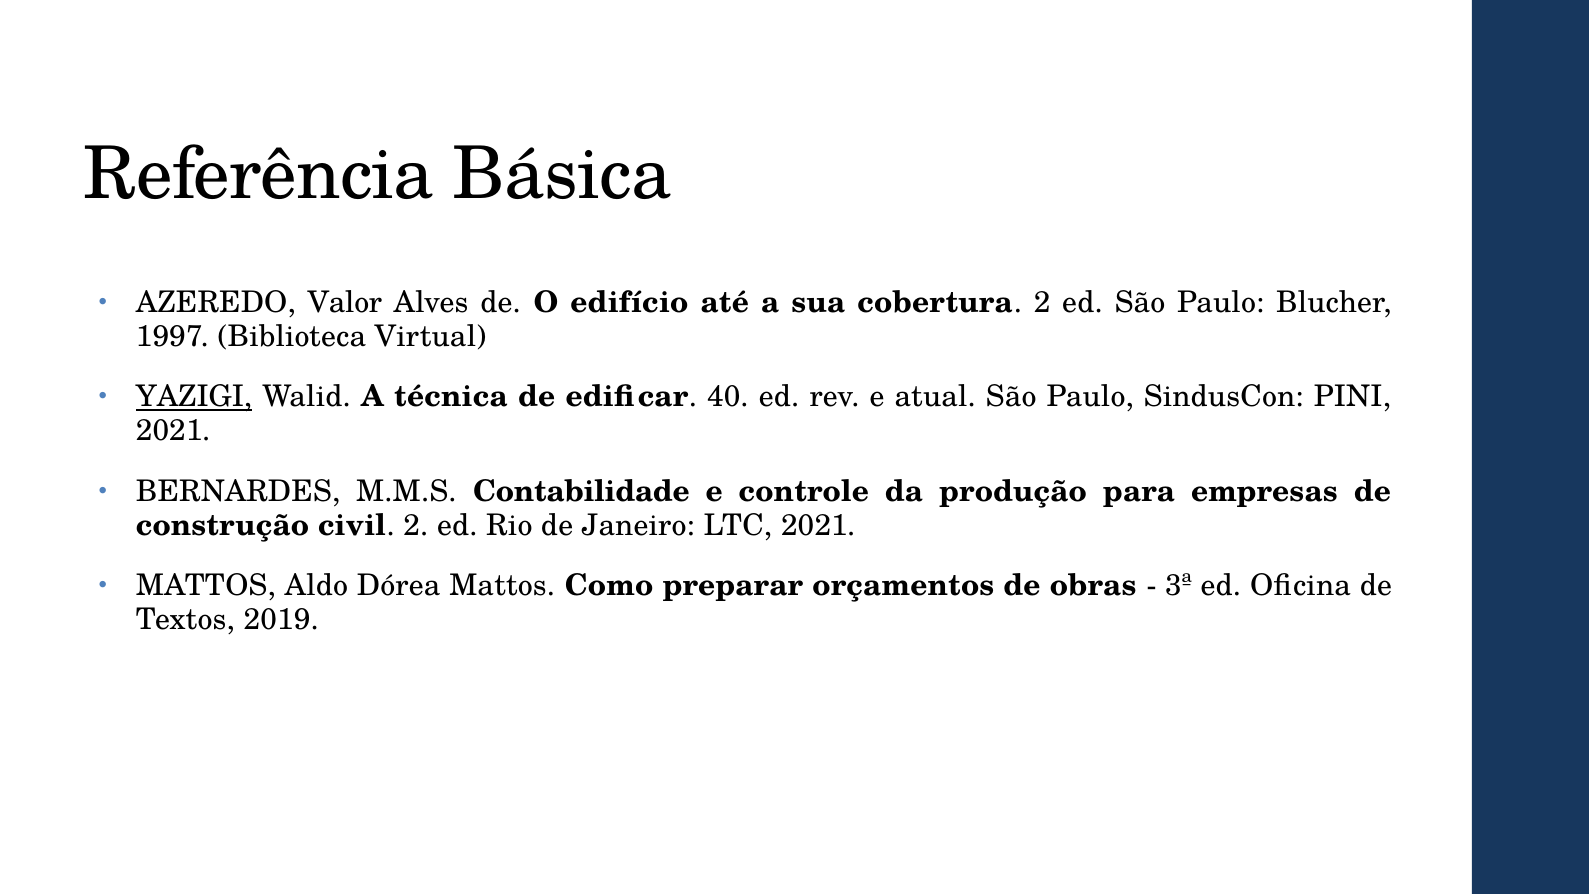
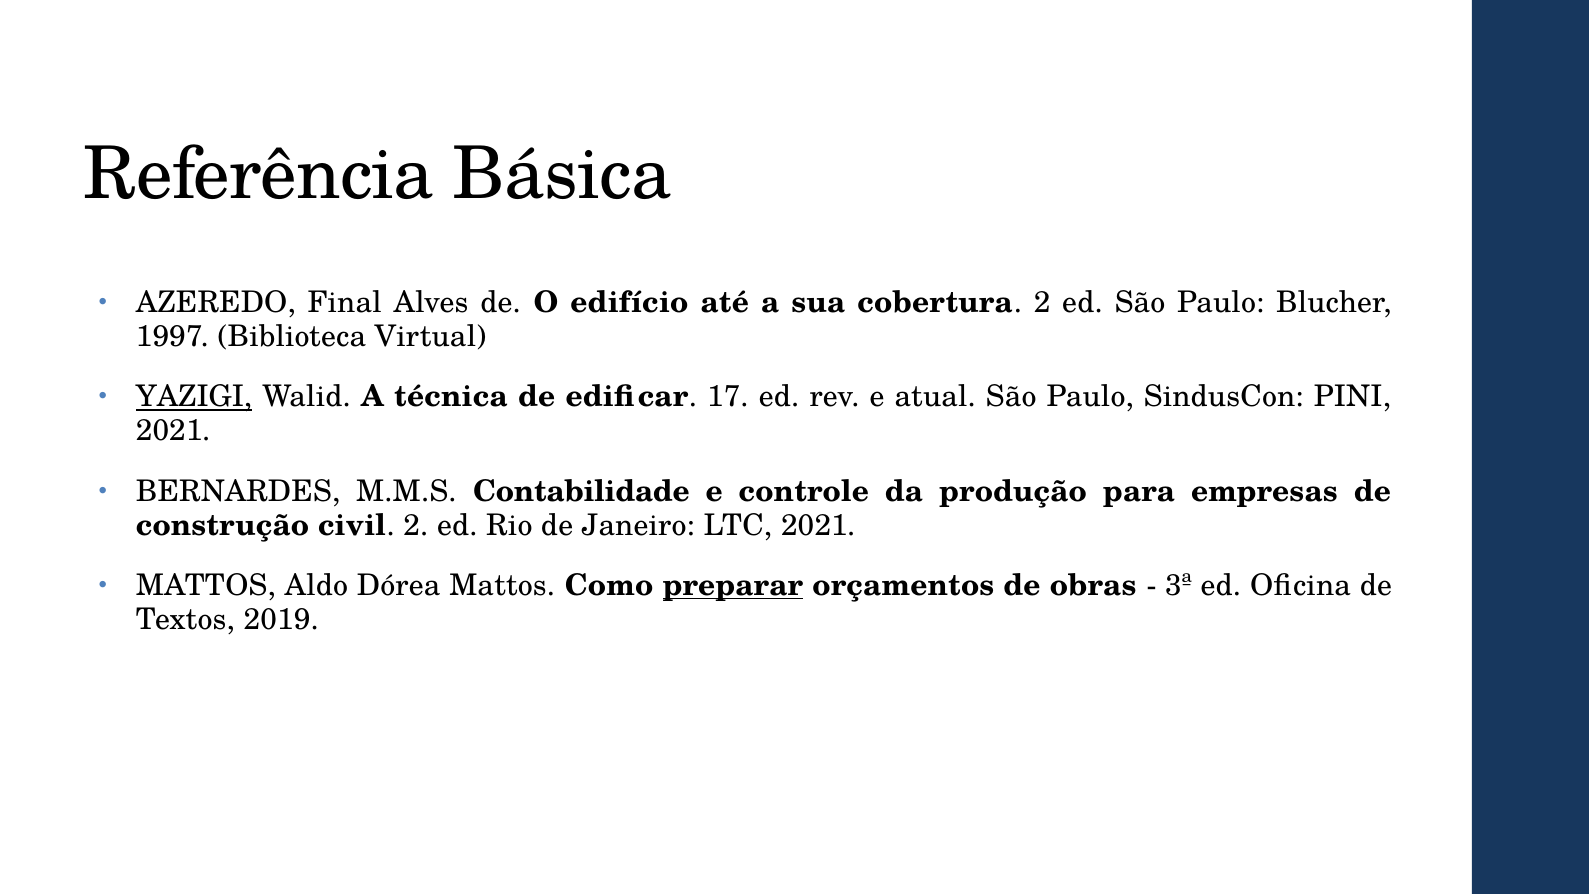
Valor: Valor -> Final
40: 40 -> 17
preparar underline: none -> present
